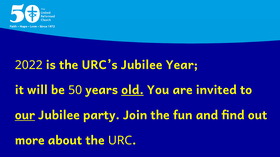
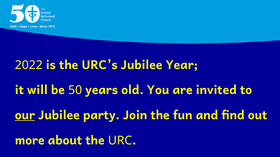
old underline: present -> none
